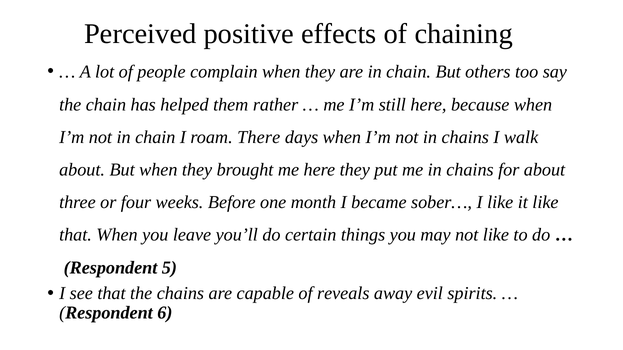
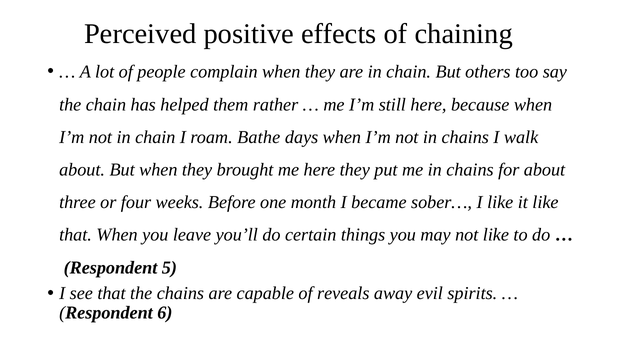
There: There -> Bathe
